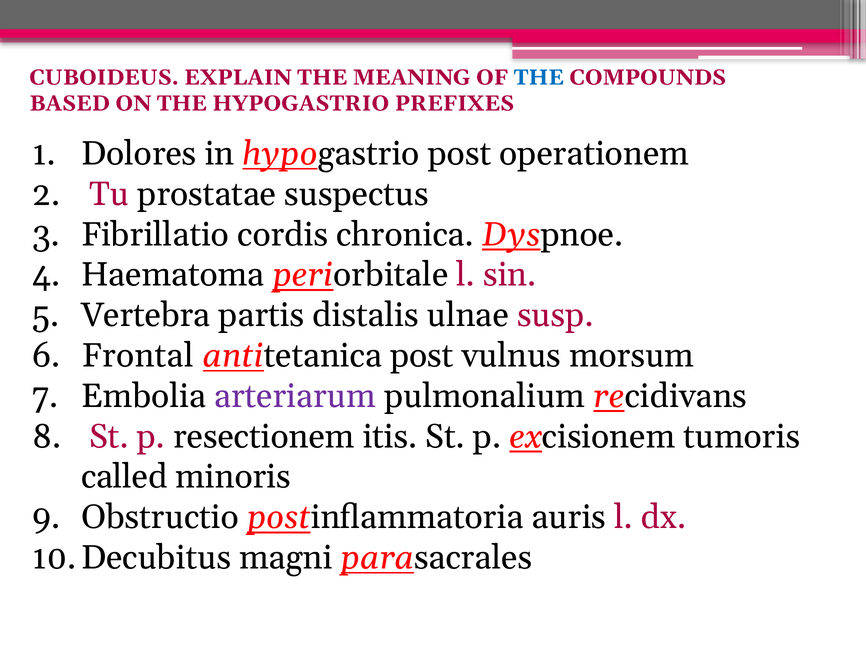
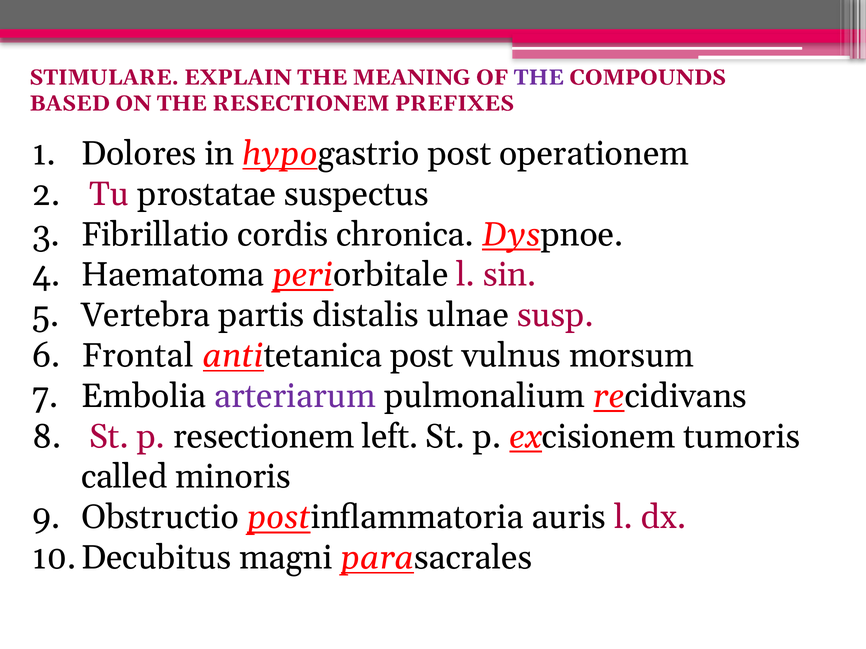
CUBOIDEUS: CUBOIDEUS -> STIMULARE
THE at (539, 78) colour: blue -> purple
THE HYPOGASTRIO: HYPOGASTRIO -> RESECTIONEM
itis: itis -> left
